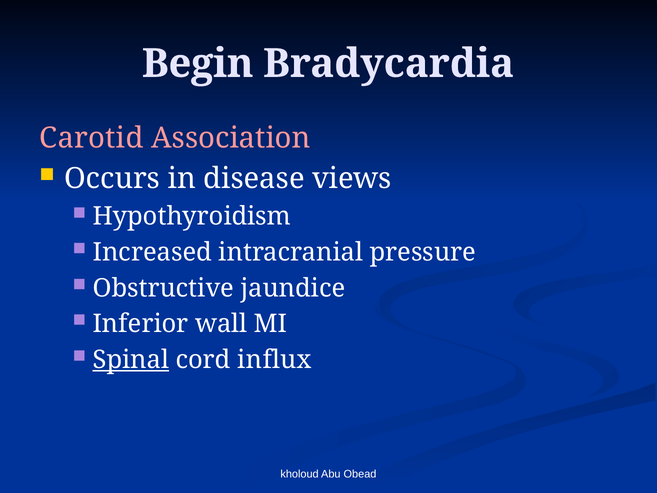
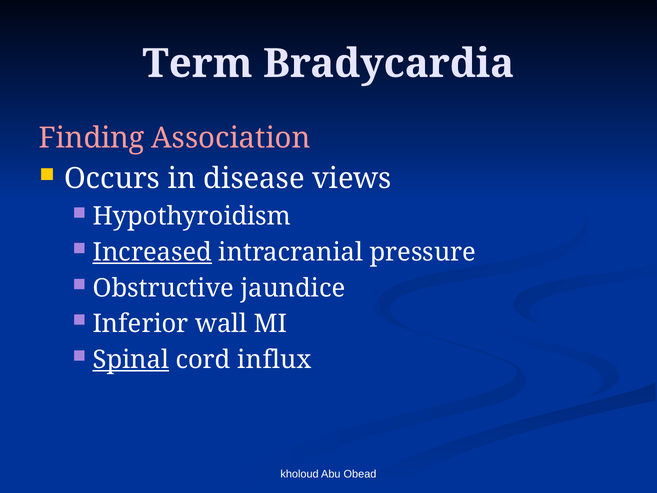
Begin: Begin -> Term
Carotid: Carotid -> Finding
Increased underline: none -> present
